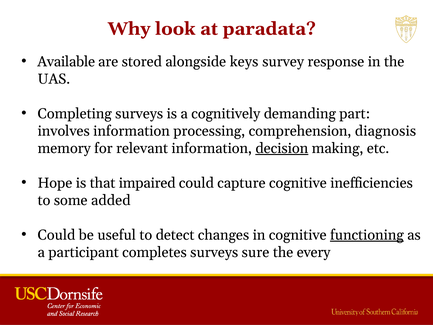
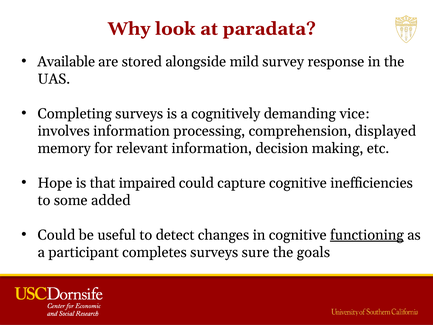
keys: keys -> mild
part: part -> vice
diagnosis: diagnosis -> displayed
decision underline: present -> none
every: every -> goals
